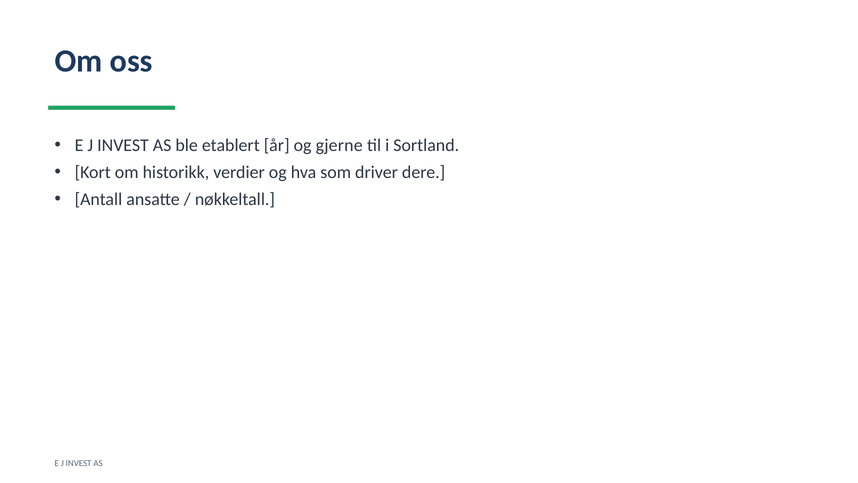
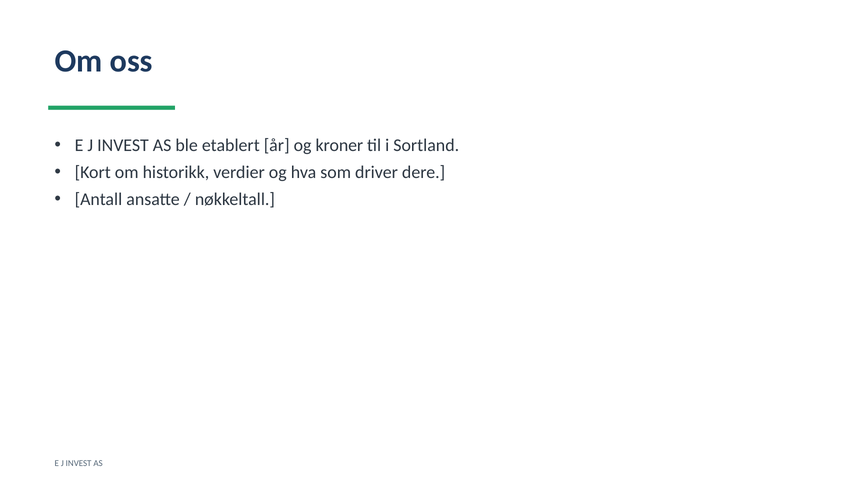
gjerne: gjerne -> kroner
